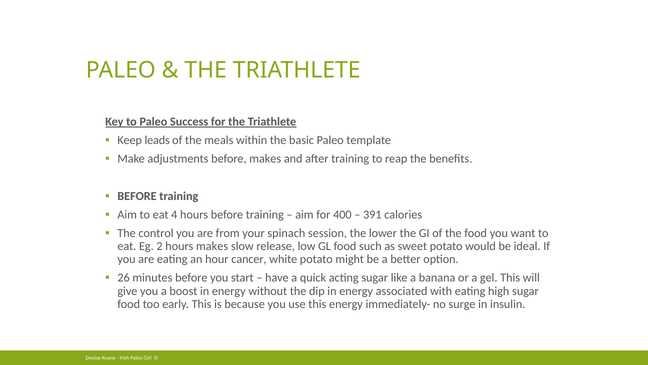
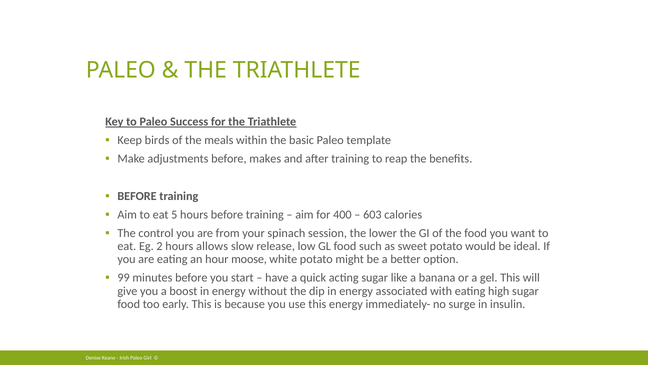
leads: leads -> birds
4: 4 -> 5
391: 391 -> 603
hours makes: makes -> allows
cancer: cancer -> moose
26: 26 -> 99
